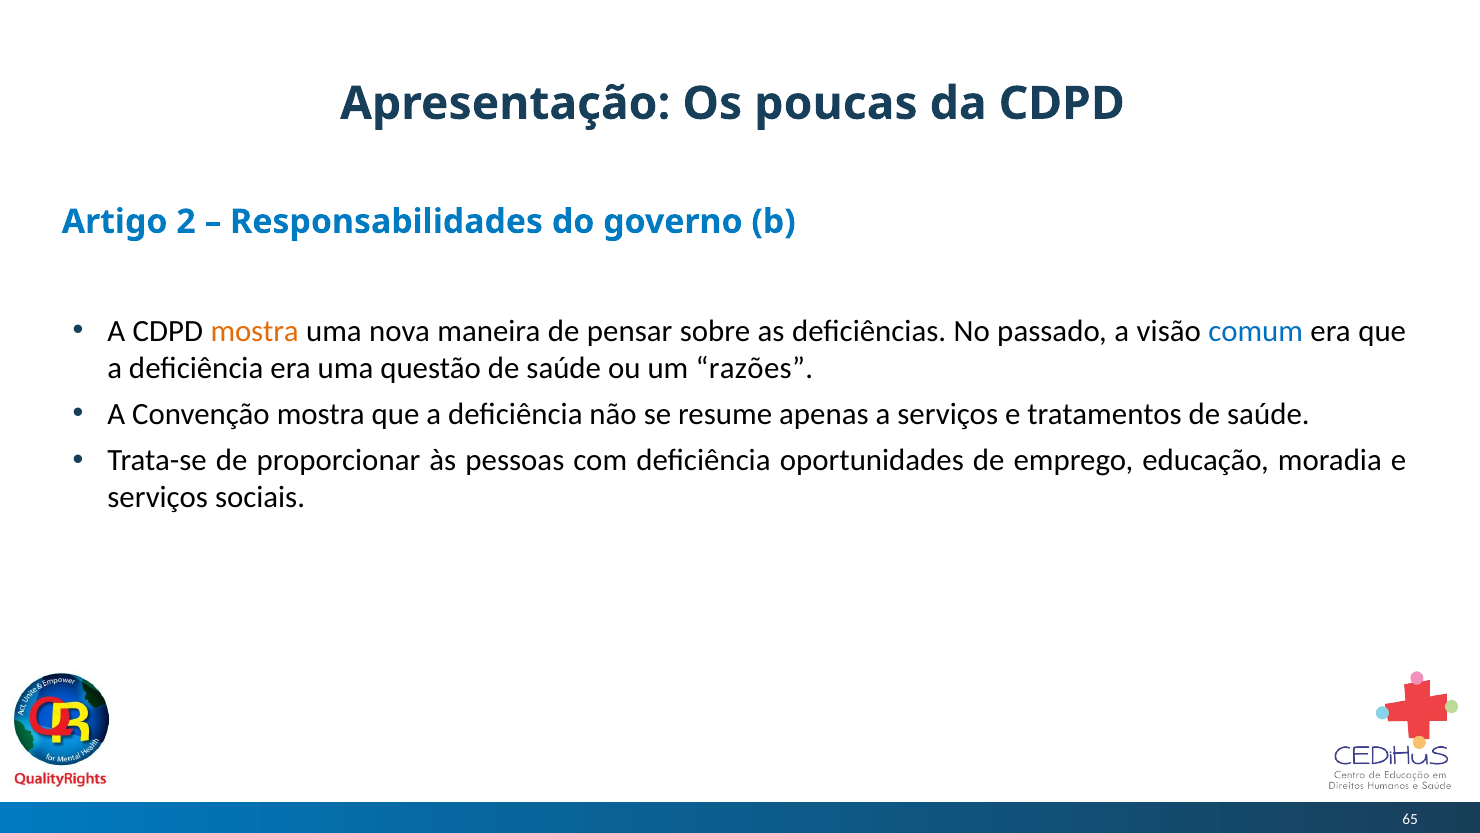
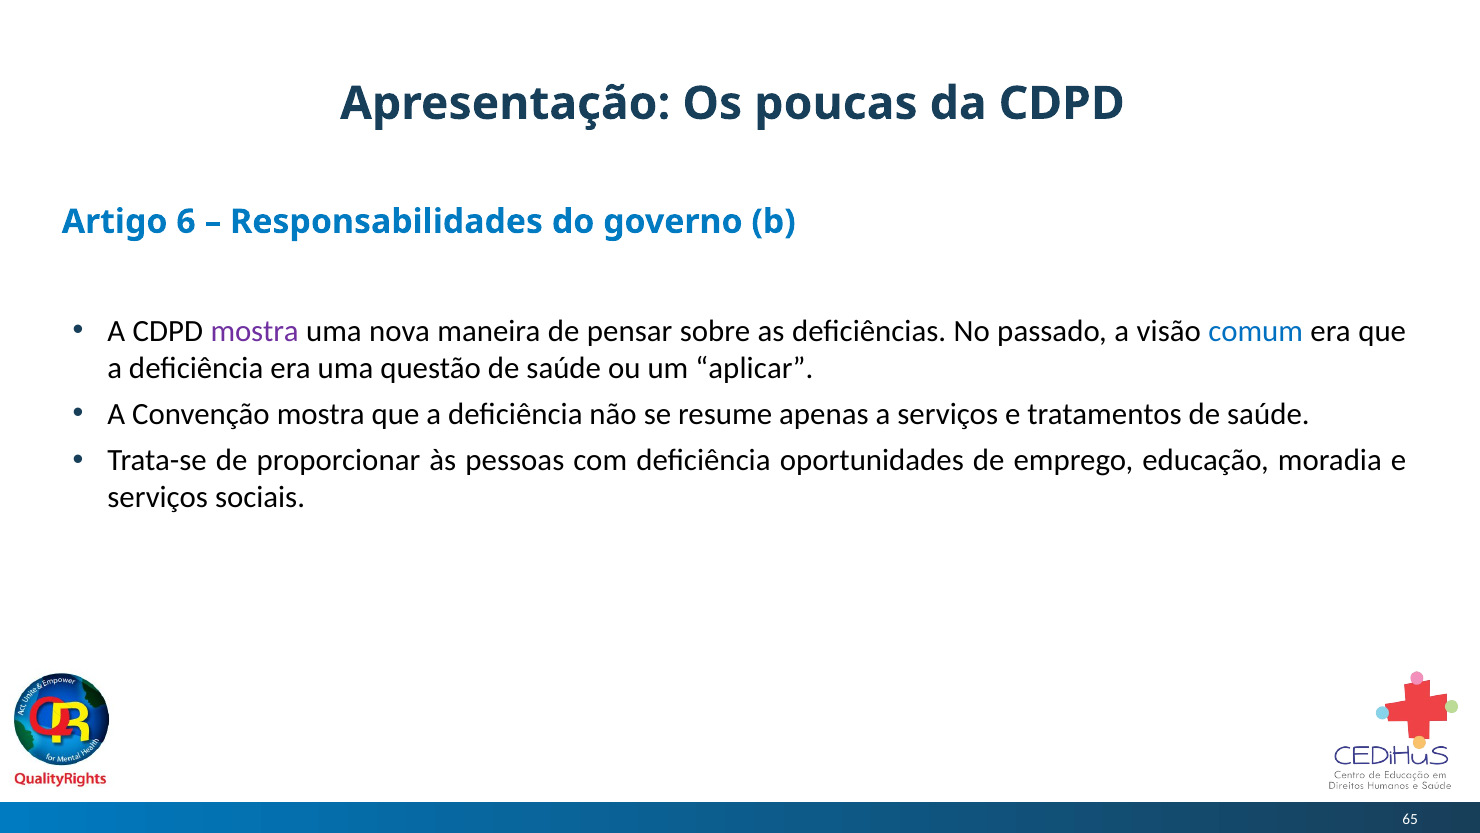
2: 2 -> 6
mostra at (255, 331) colour: orange -> purple
razões: razões -> aplicar
